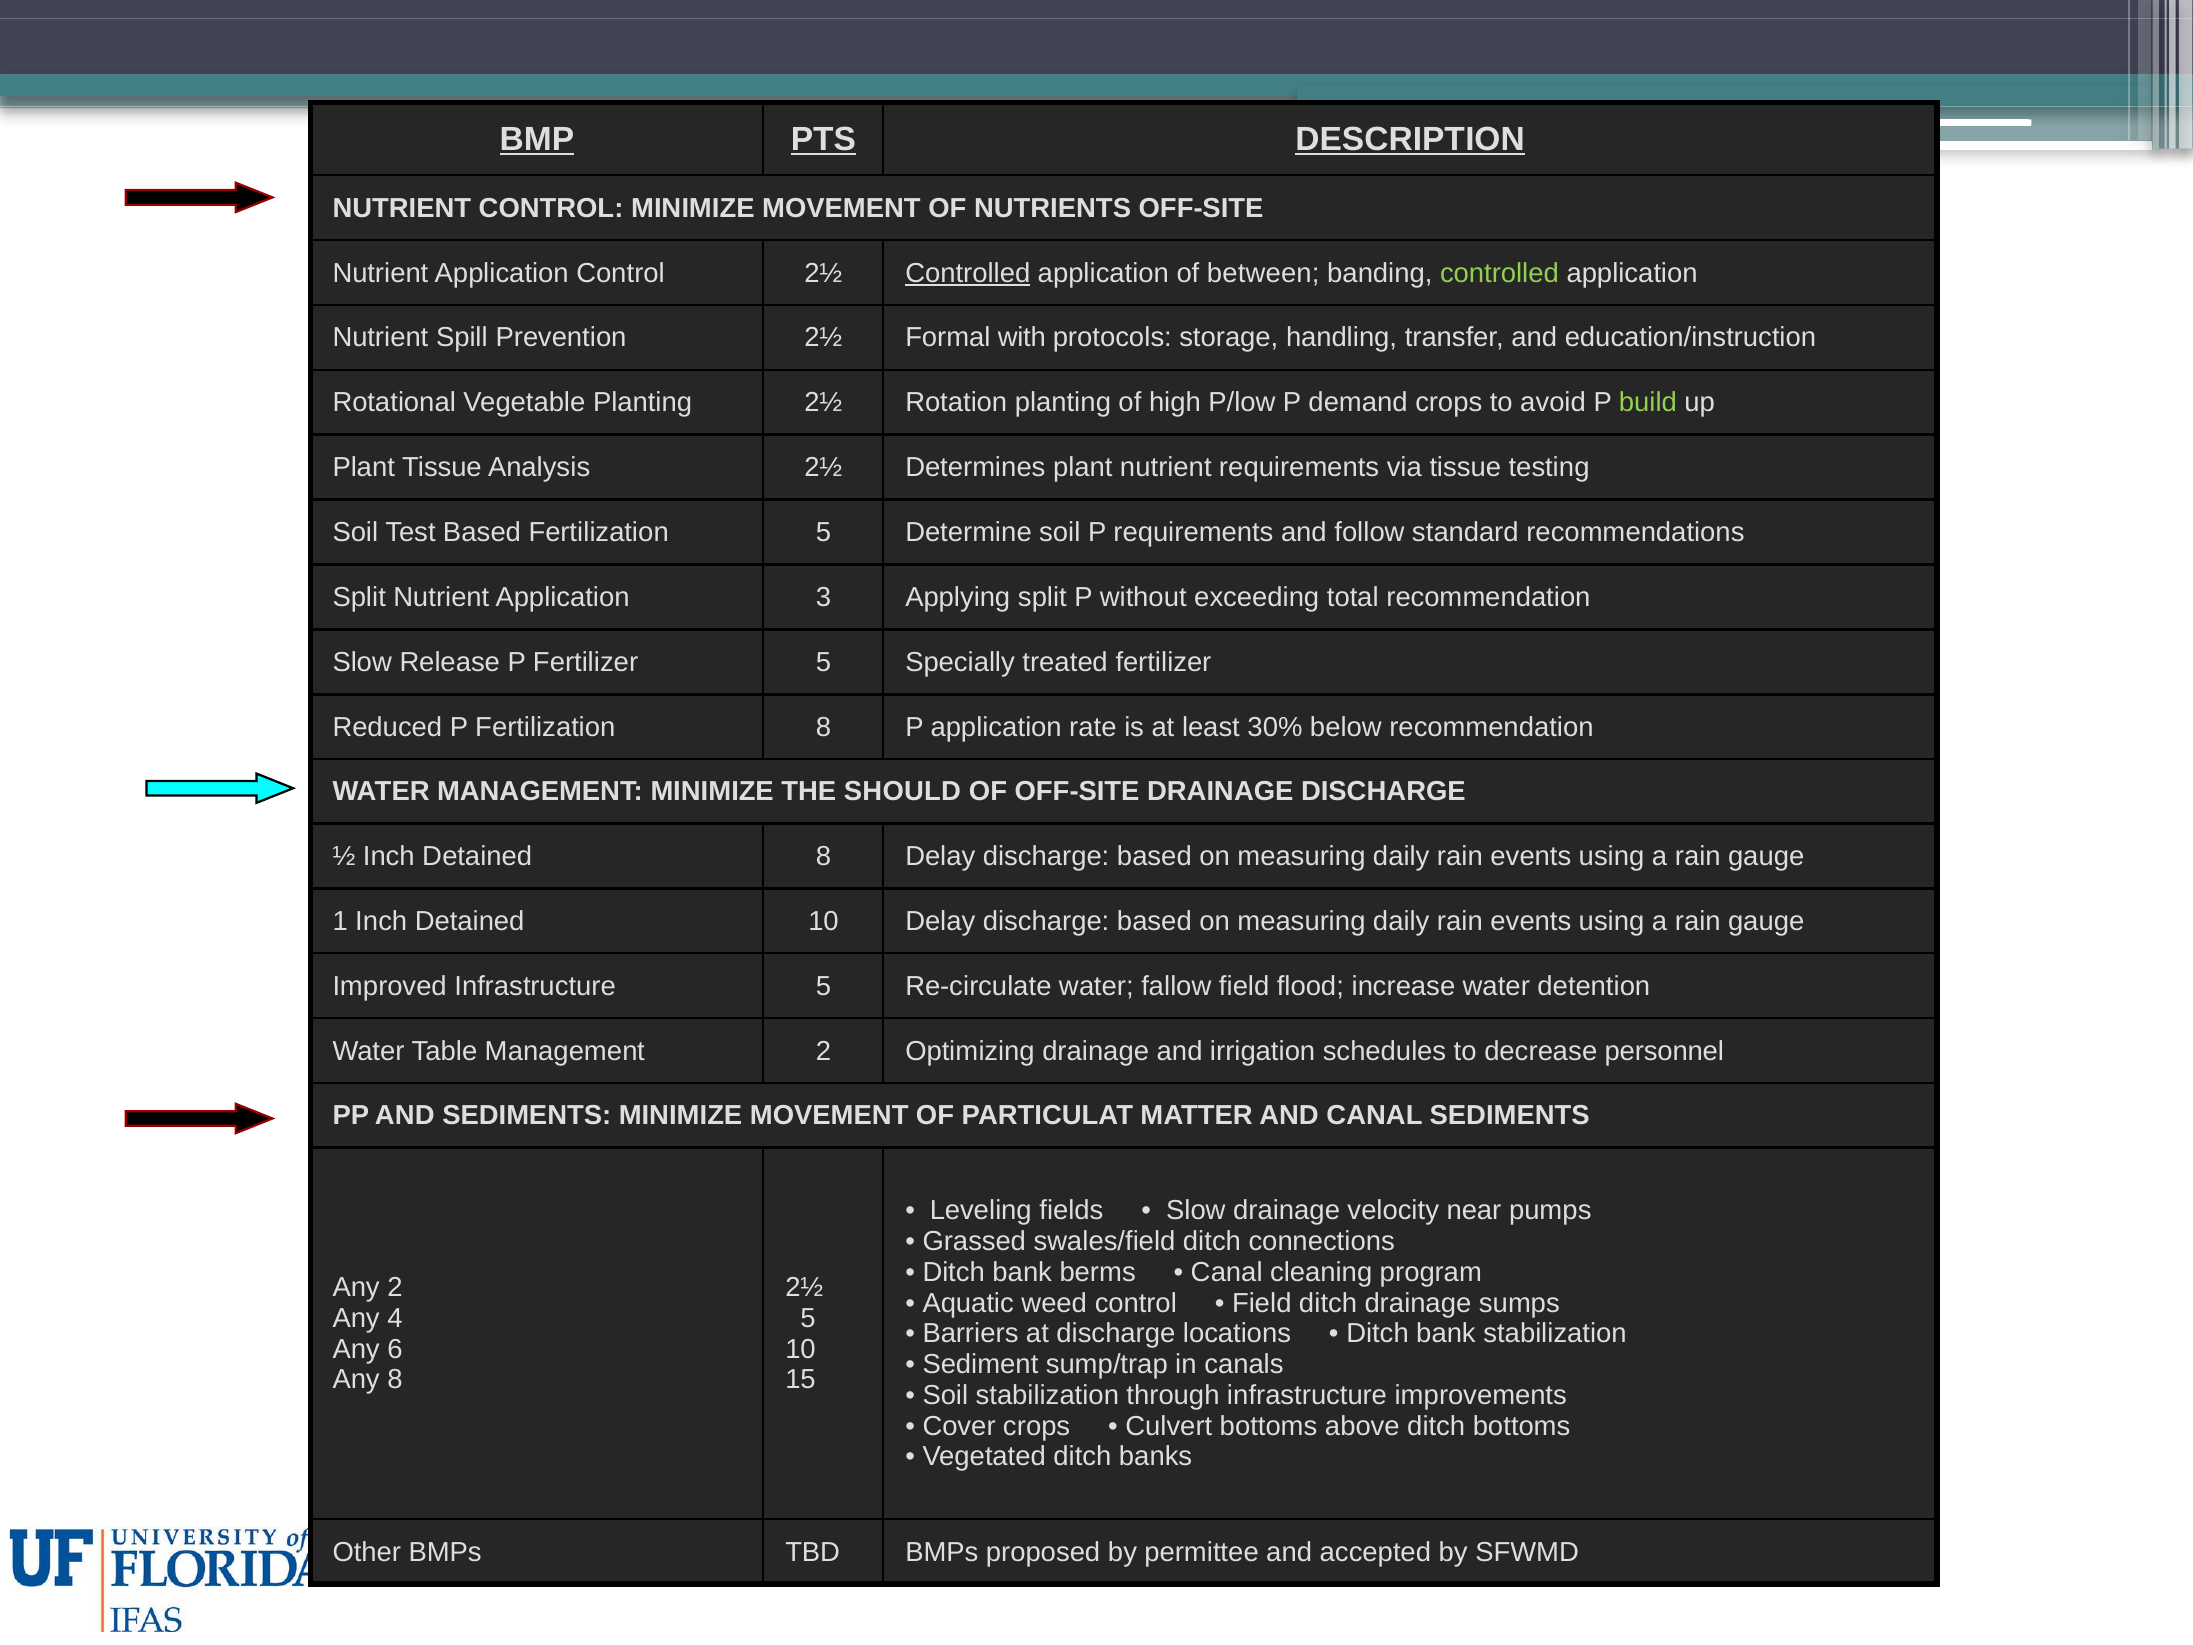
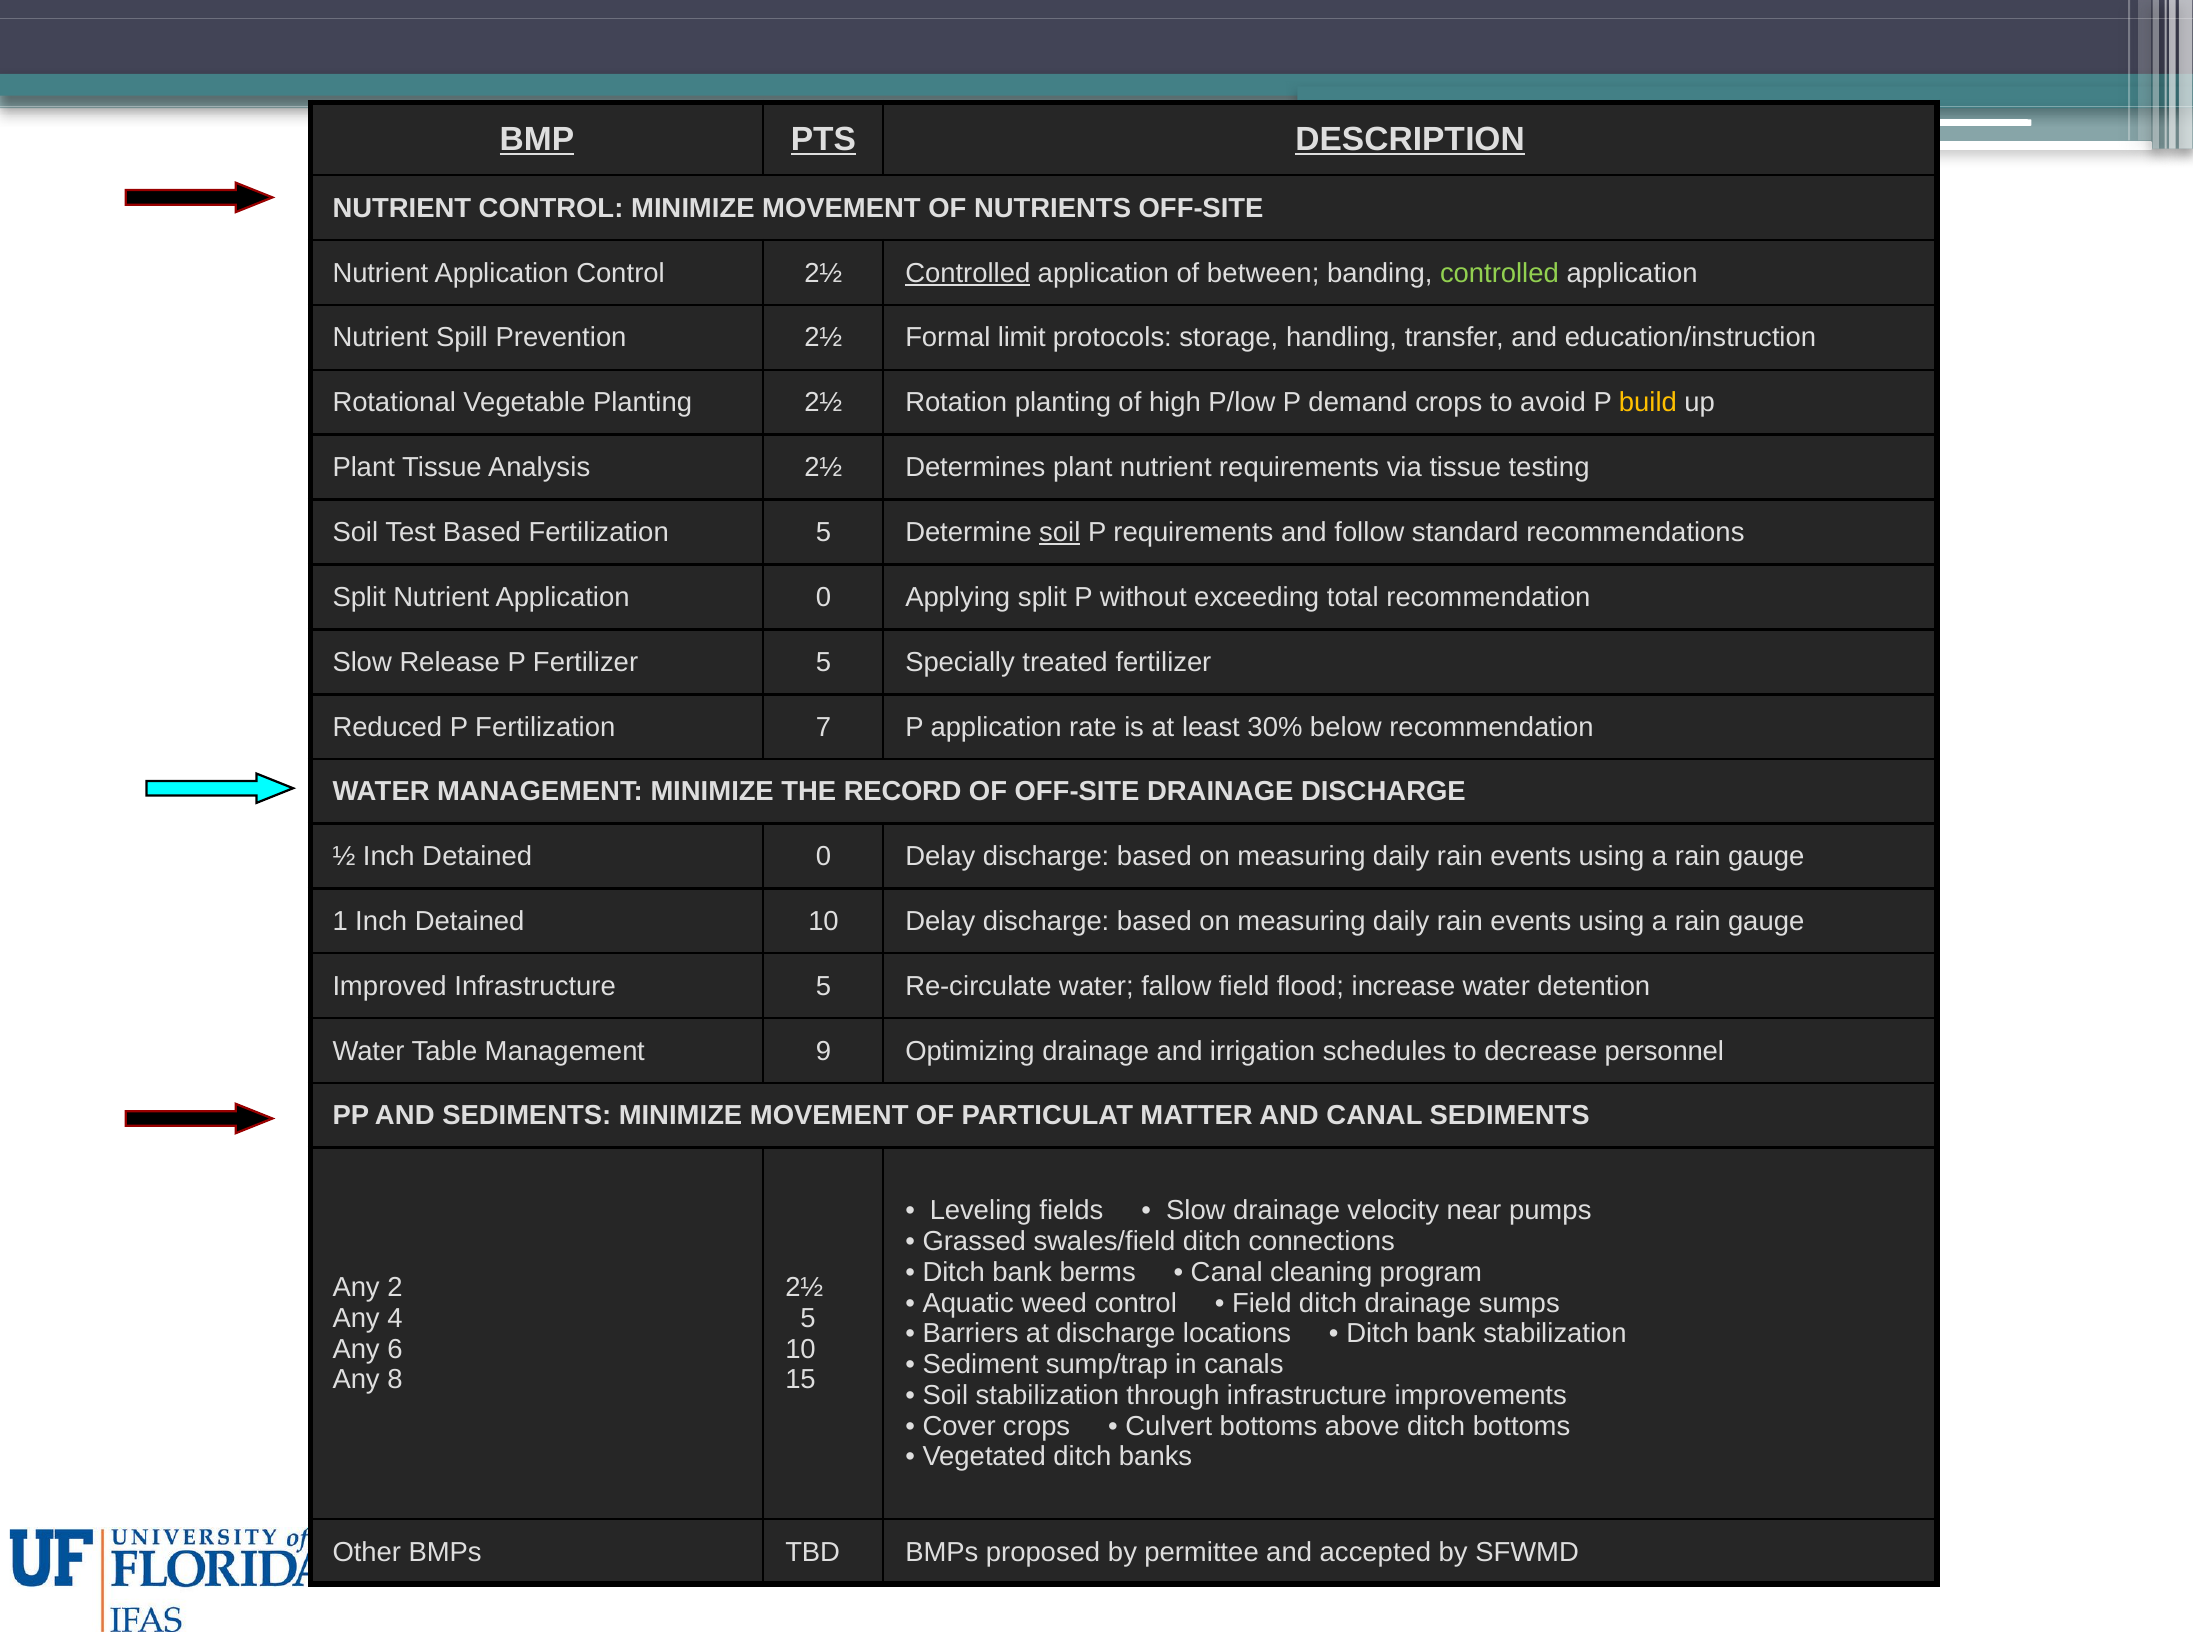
with: with -> limit
build colour: light green -> yellow
soil at (1060, 532) underline: none -> present
Application 3: 3 -> 0
Fertilization 8: 8 -> 7
SHOULD: SHOULD -> RECORD
Detained 8: 8 -> 0
Management 2: 2 -> 9
